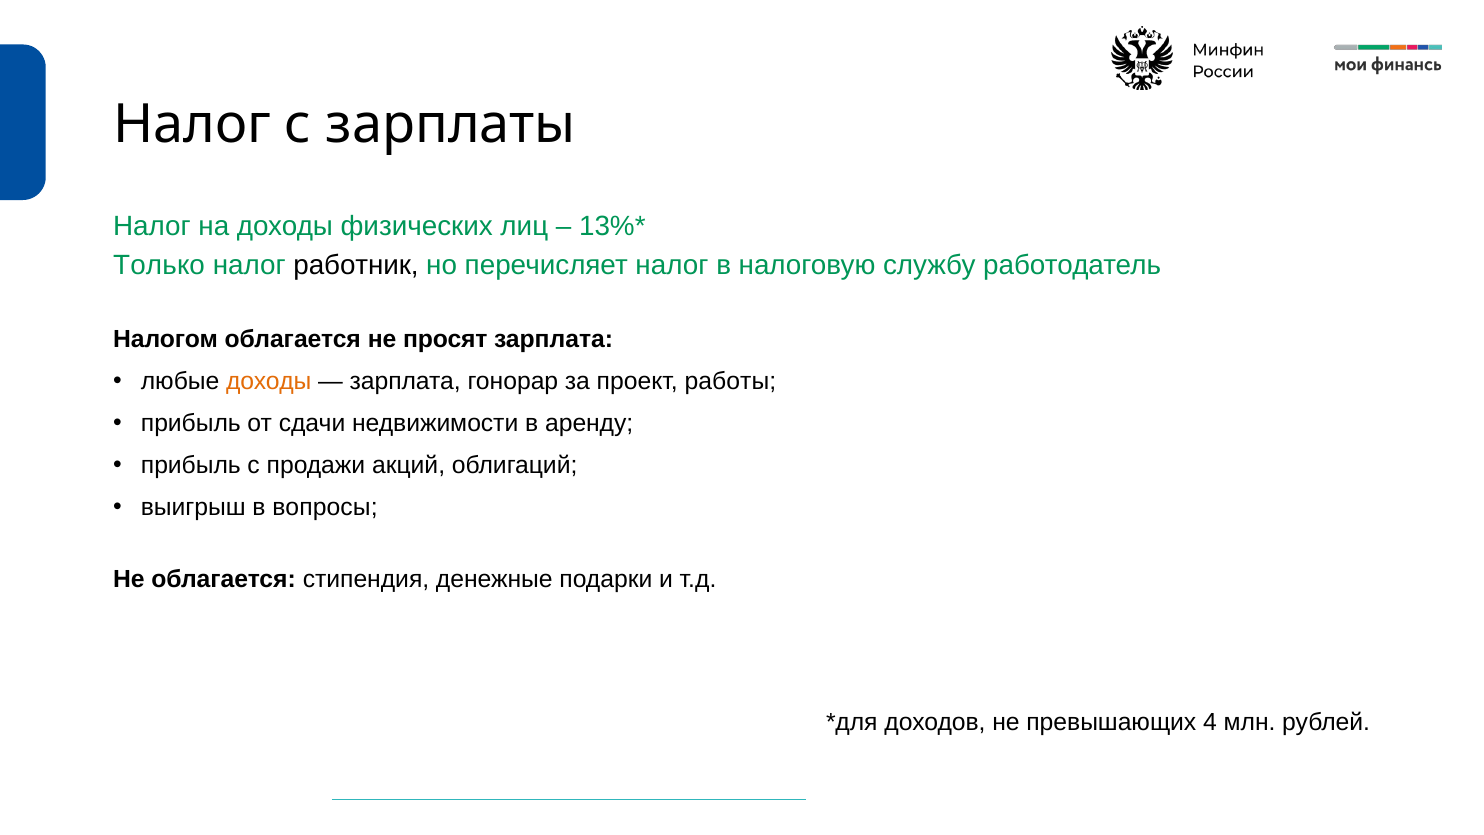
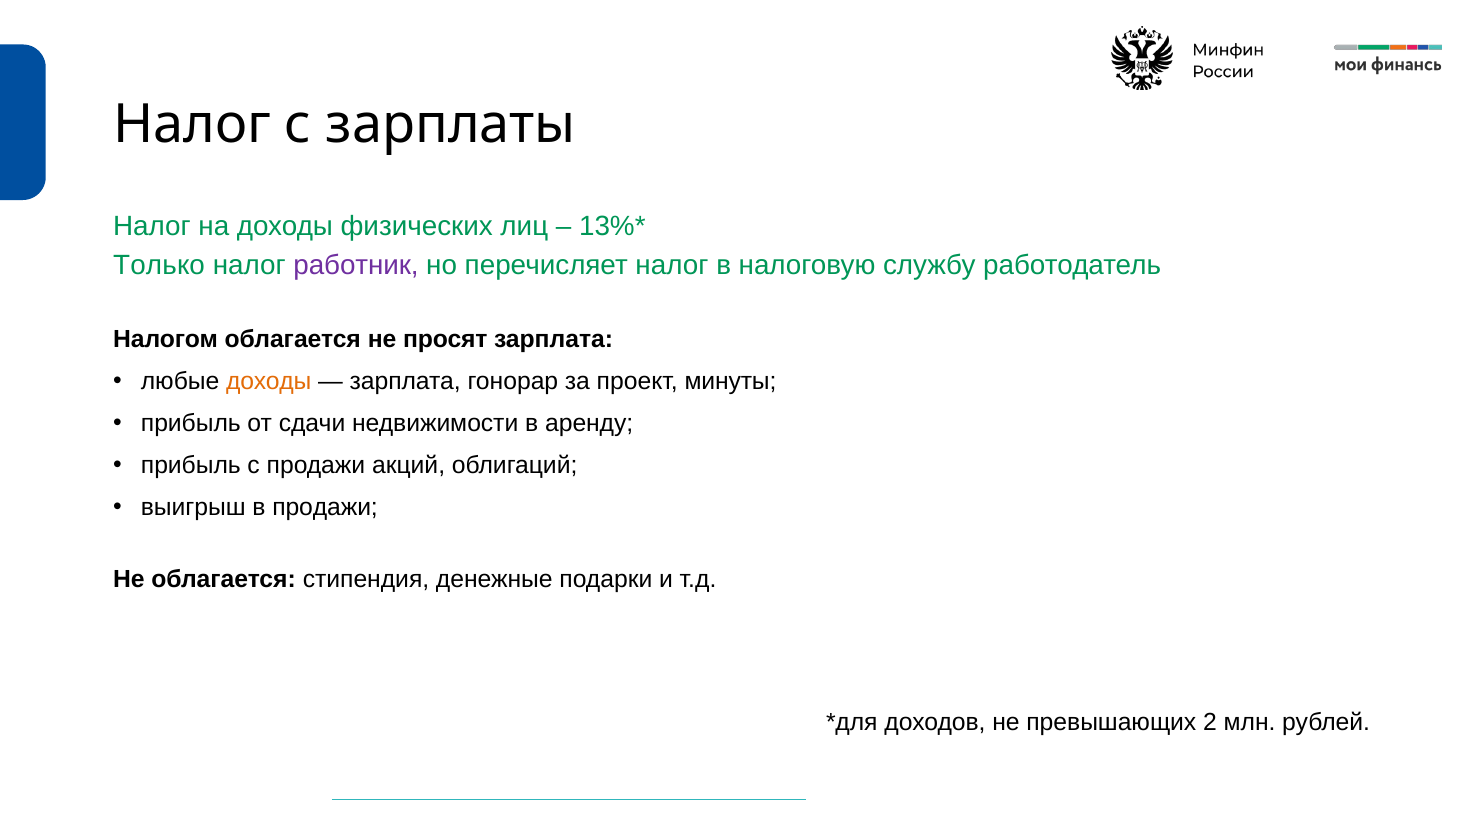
работник colour: black -> purple
работы: работы -> минуты
в вопросы: вопросы -> продажи
4: 4 -> 2
